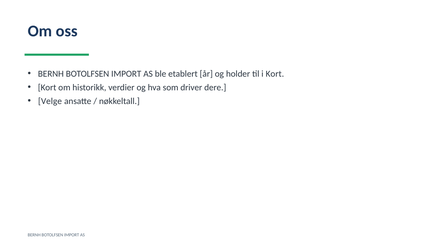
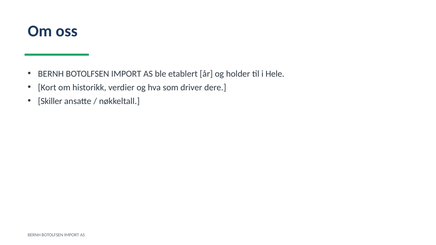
i Kort: Kort -> Hele
Velge: Velge -> Skiller
